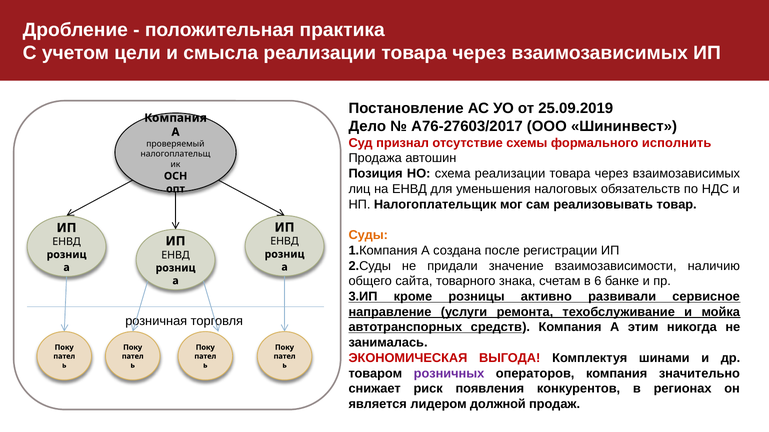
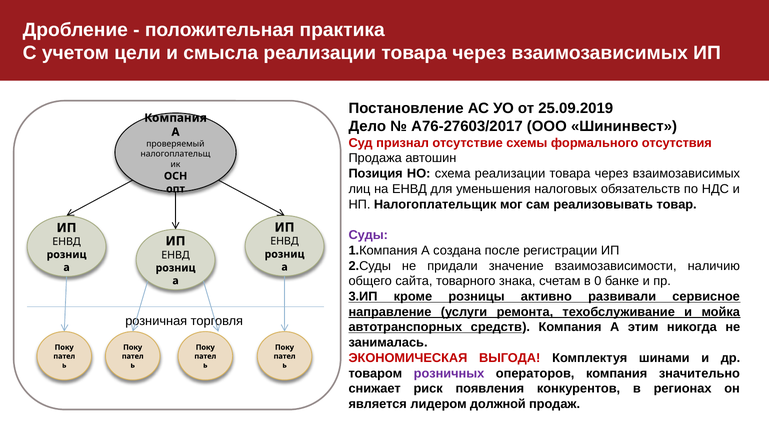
исполнить: исполнить -> отсутствия
Суды colour: orange -> purple
6: 6 -> 0
